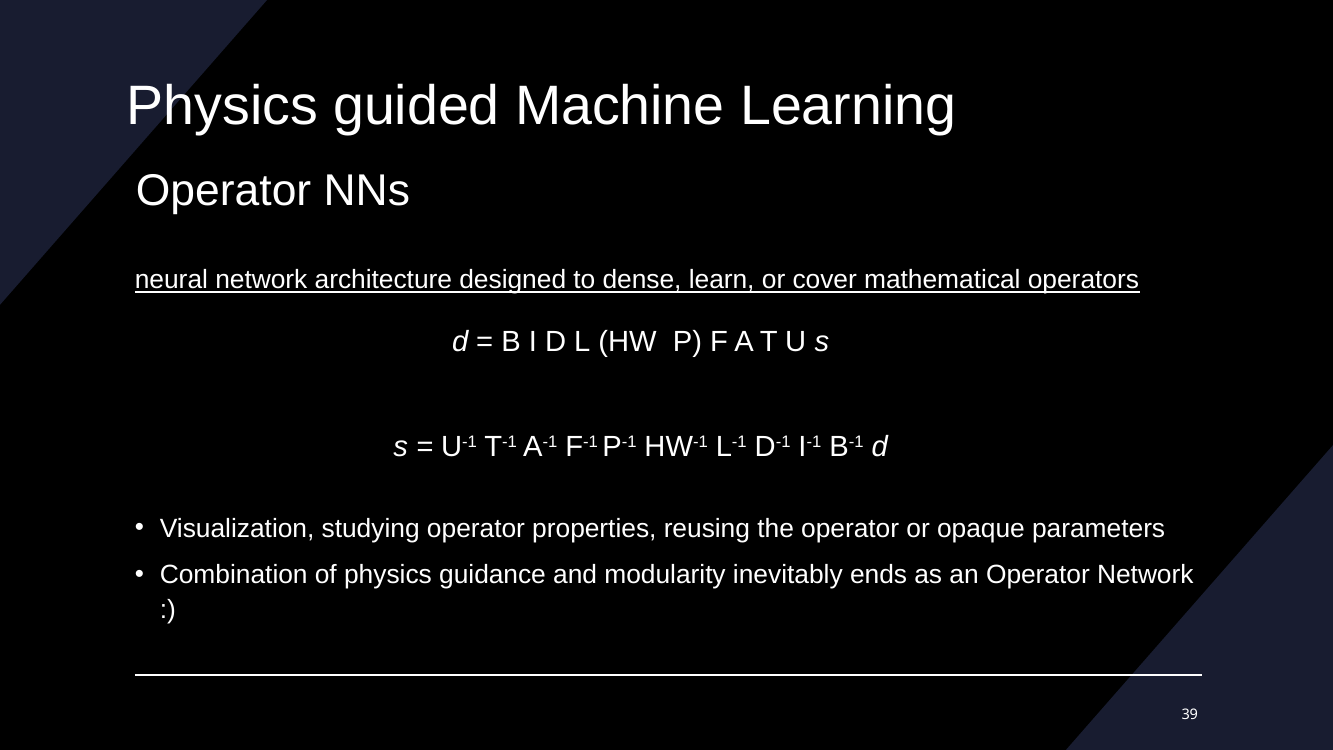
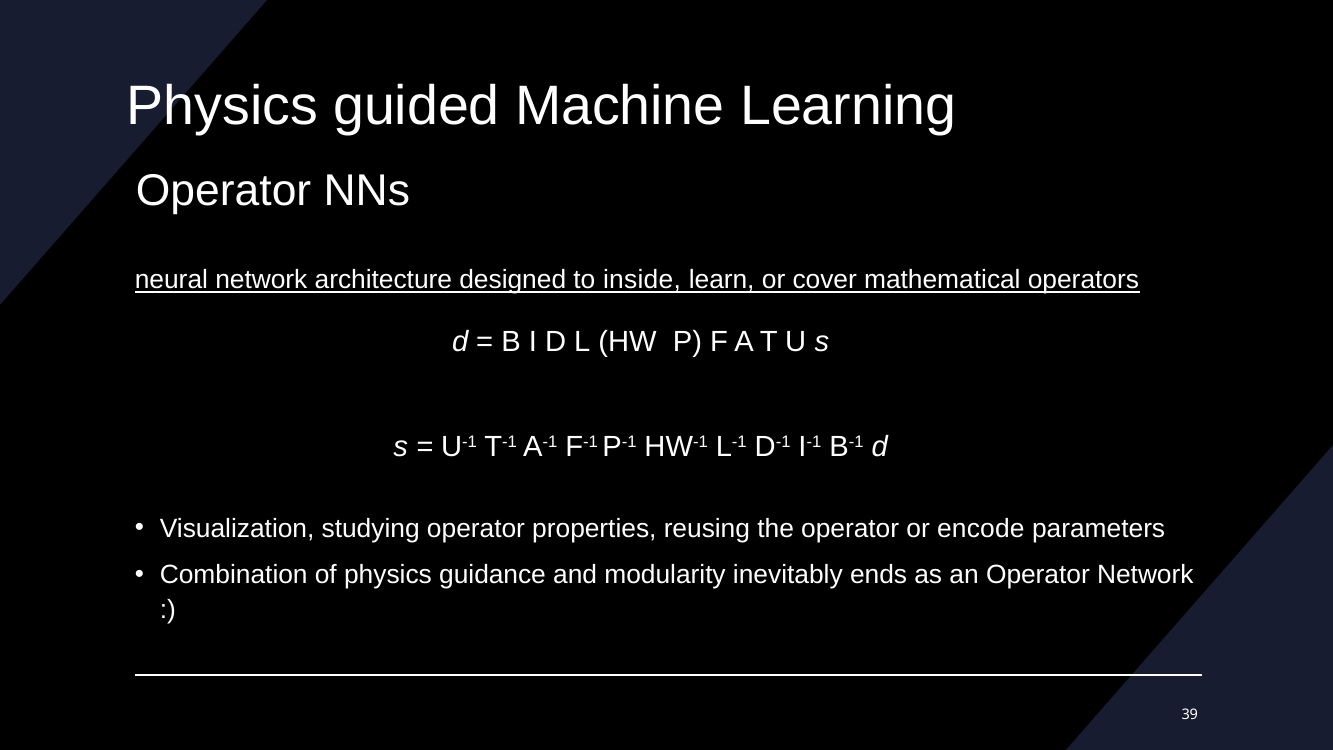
dense: dense -> inside
opaque: opaque -> encode
